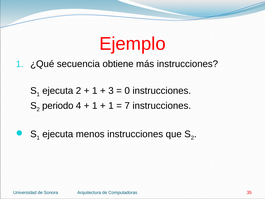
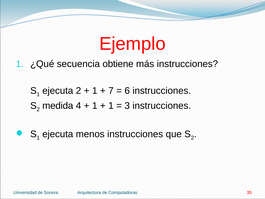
3: 3 -> 7
0: 0 -> 6
periodo: periodo -> medida
7: 7 -> 3
